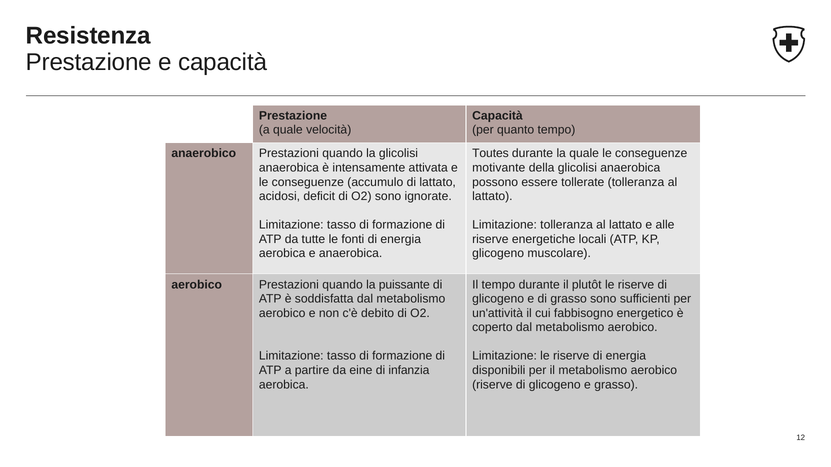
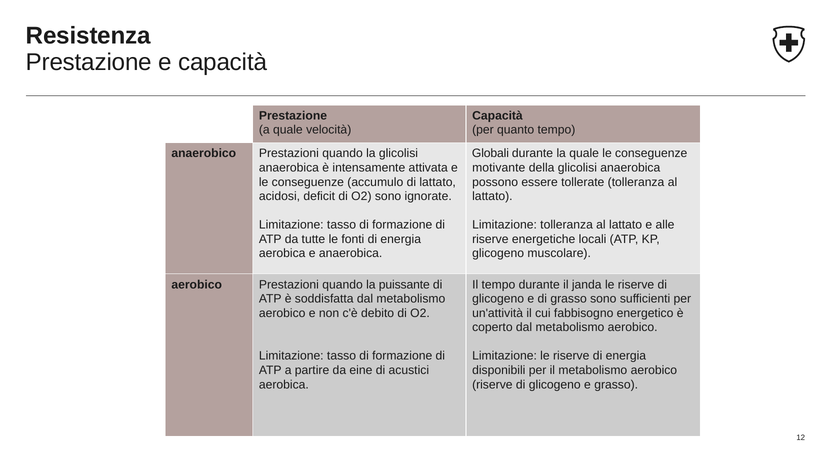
Toutes: Toutes -> Globali
plutôt: plutôt -> janda
infanzia: infanzia -> acustici
